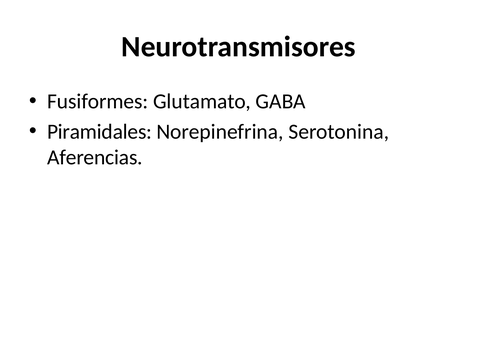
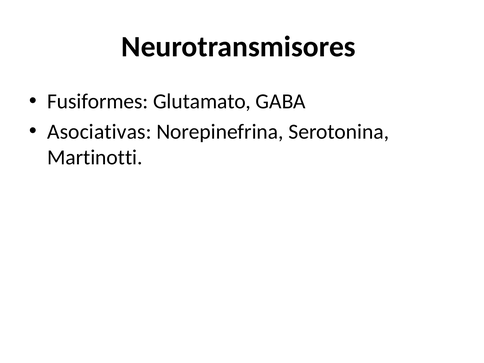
Piramidales: Piramidales -> Asociativas
Aferencias: Aferencias -> Martinotti
